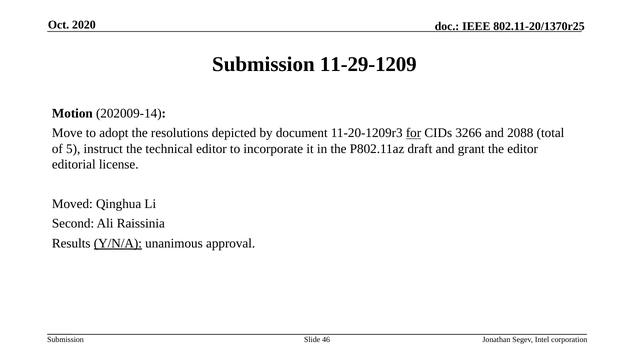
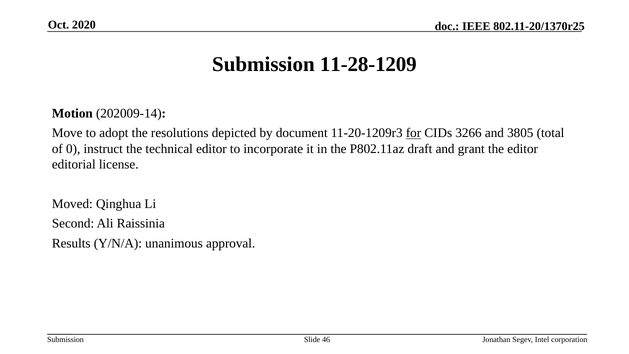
11-29-1209: 11-29-1209 -> 11-28-1209
2088: 2088 -> 3805
5: 5 -> 0
Y/N/A underline: present -> none
